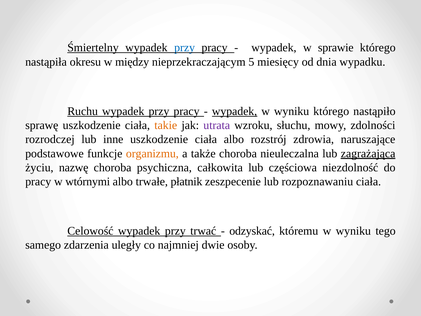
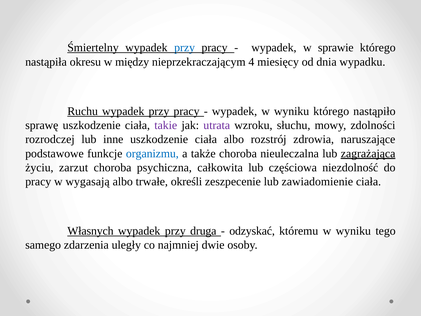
5: 5 -> 4
wypadek at (235, 111) underline: present -> none
takie colour: orange -> purple
organizmu colour: orange -> blue
nazwę: nazwę -> zarzut
wtórnymi: wtórnymi -> wygasają
płatnik: płatnik -> określi
rozpoznawaniu: rozpoznawaniu -> zawiadomienie
Celowość: Celowość -> Własnych
trwać: trwać -> druga
